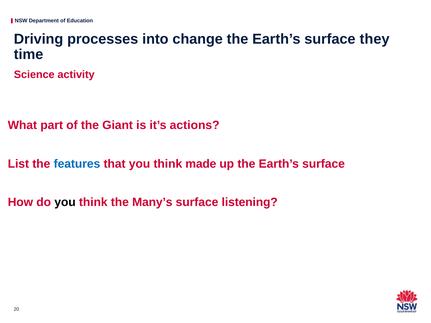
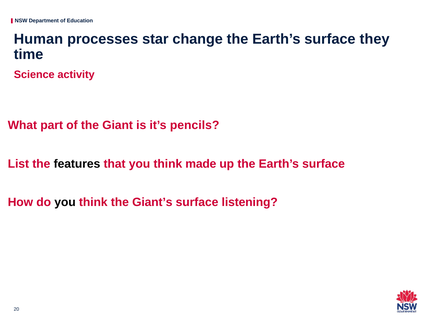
Driving: Driving -> Human
into: into -> star
actions: actions -> pencils
features colour: blue -> black
Many’s: Many’s -> Giant’s
